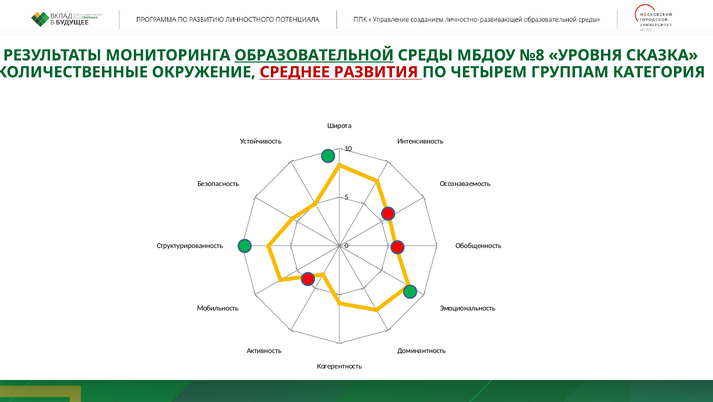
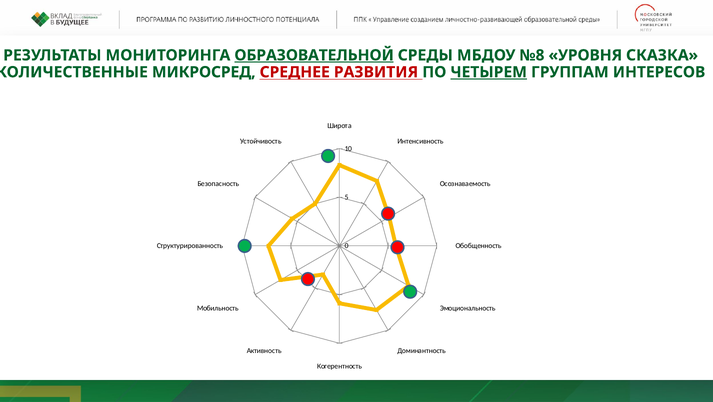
ОКРУЖЕНИЕ: ОКРУЖЕНИЕ -> МИКРОСРЕД
ЧЕТЫРЕМ underline: none -> present
КАТЕГОРИЯ: КАТЕГОРИЯ -> ИНТЕРЕСОВ
